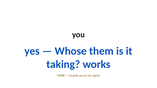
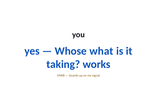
them: them -> what
